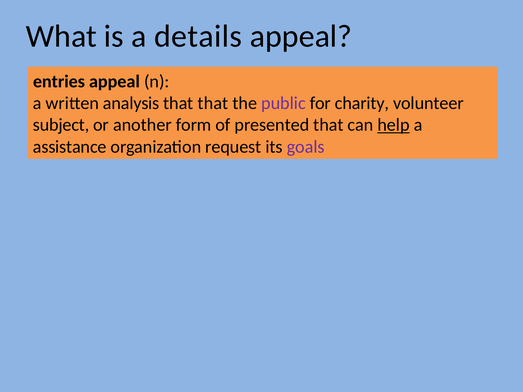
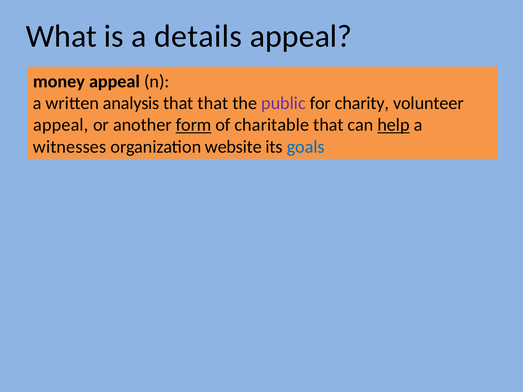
entries: entries -> money
subject at (61, 125): subject -> appeal
form underline: none -> present
presented: presented -> charitable
assistance: assistance -> witnesses
request: request -> website
goals colour: purple -> blue
